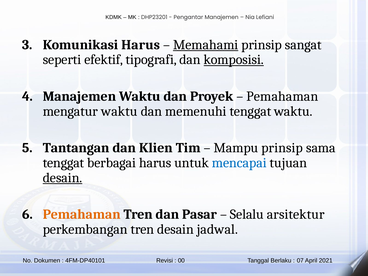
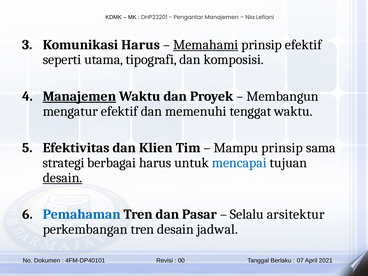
prinsip sangat: sangat -> efektif
efektif: efektif -> utama
komposisi underline: present -> none
Manajemen at (79, 96) underline: none -> present
Pemahaman at (282, 96): Pemahaman -> Membangun
mengatur waktu: waktu -> efektif
Tantangan: Tantangan -> Efektivitas
tenggat at (63, 163): tenggat -> strategi
Pemahaman at (82, 214) colour: orange -> blue
